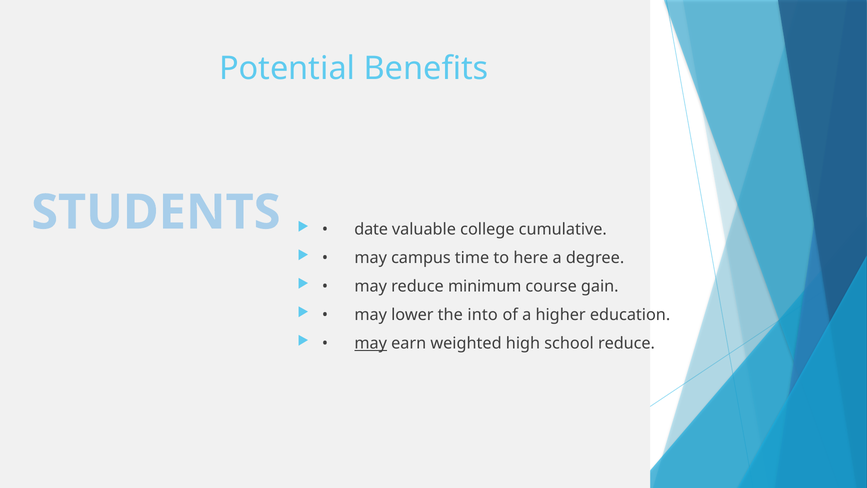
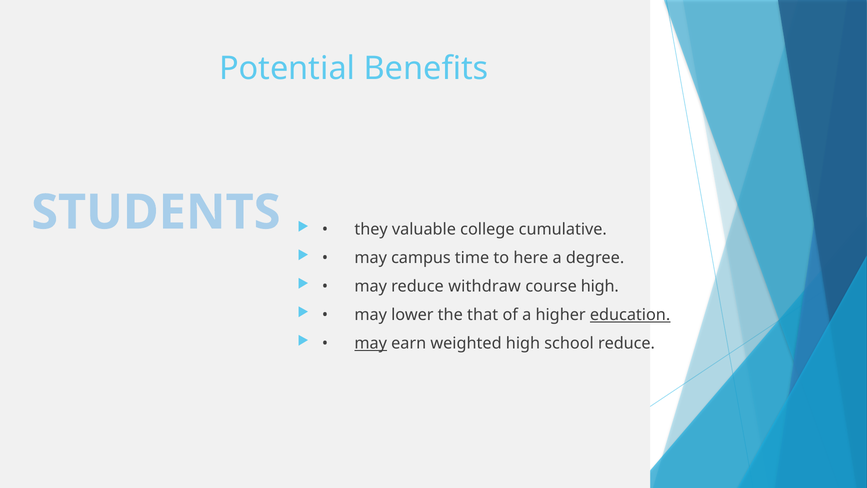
date: date -> they
minimum: minimum -> withdraw
course gain: gain -> high
into: into -> that
education underline: none -> present
